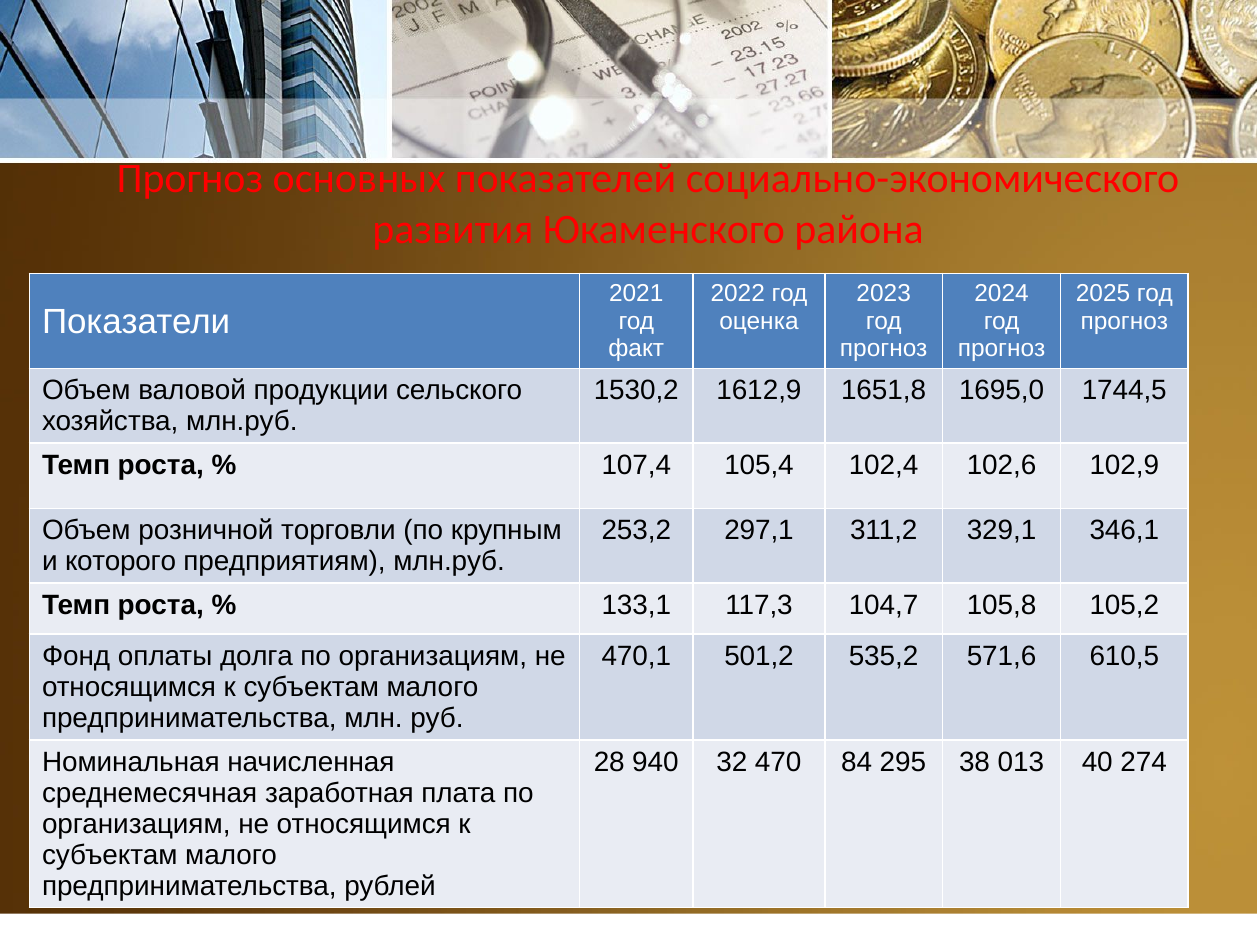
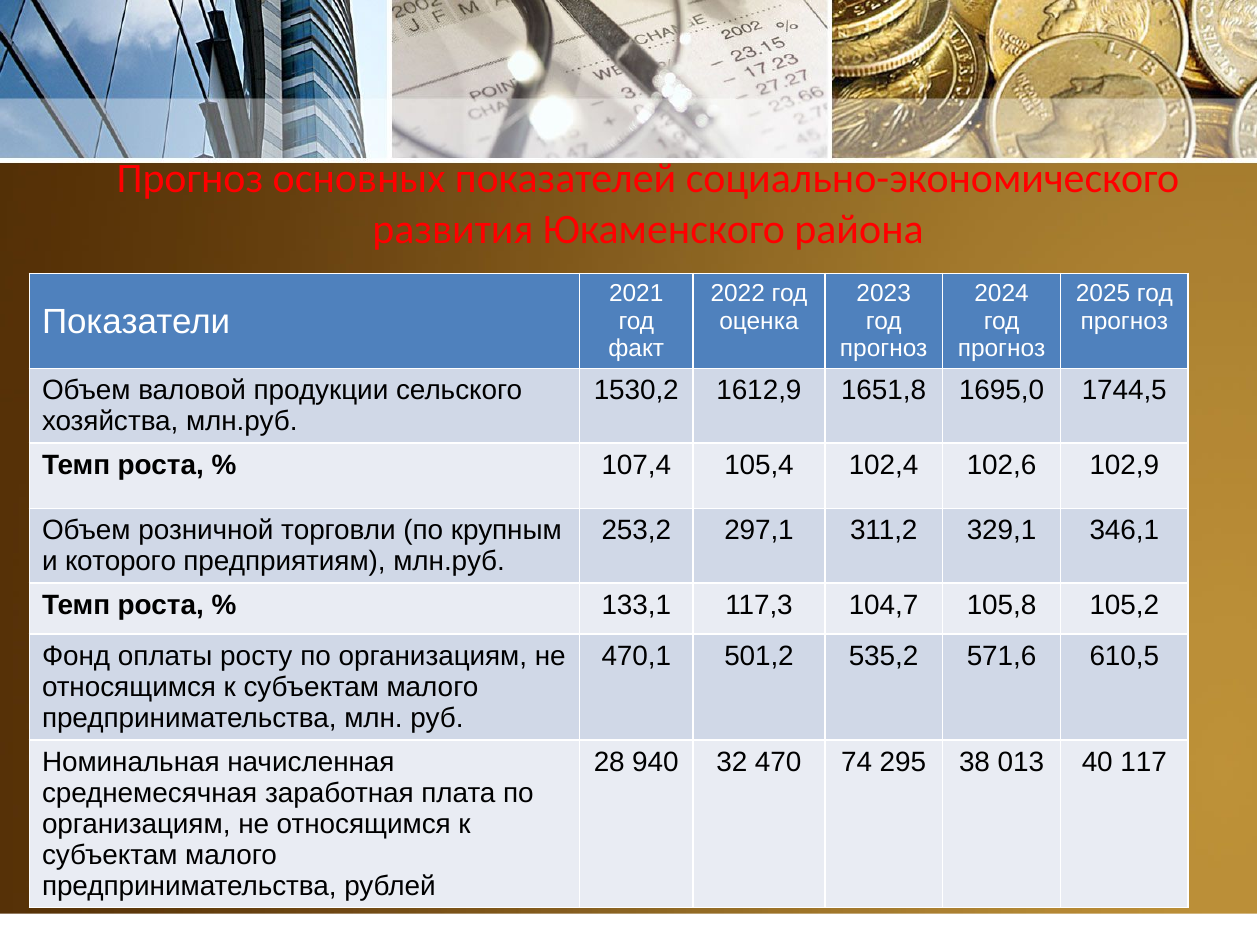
долга: долга -> росту
84: 84 -> 74
274: 274 -> 117
